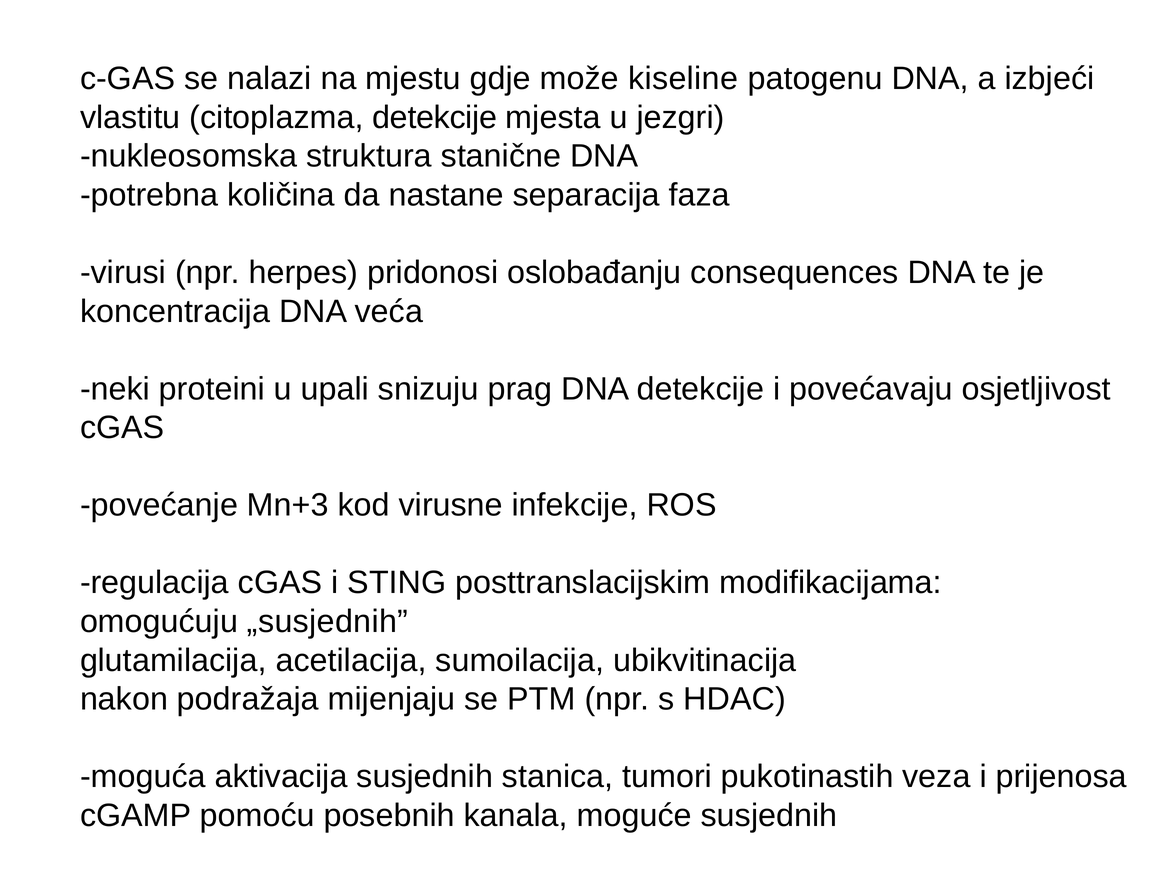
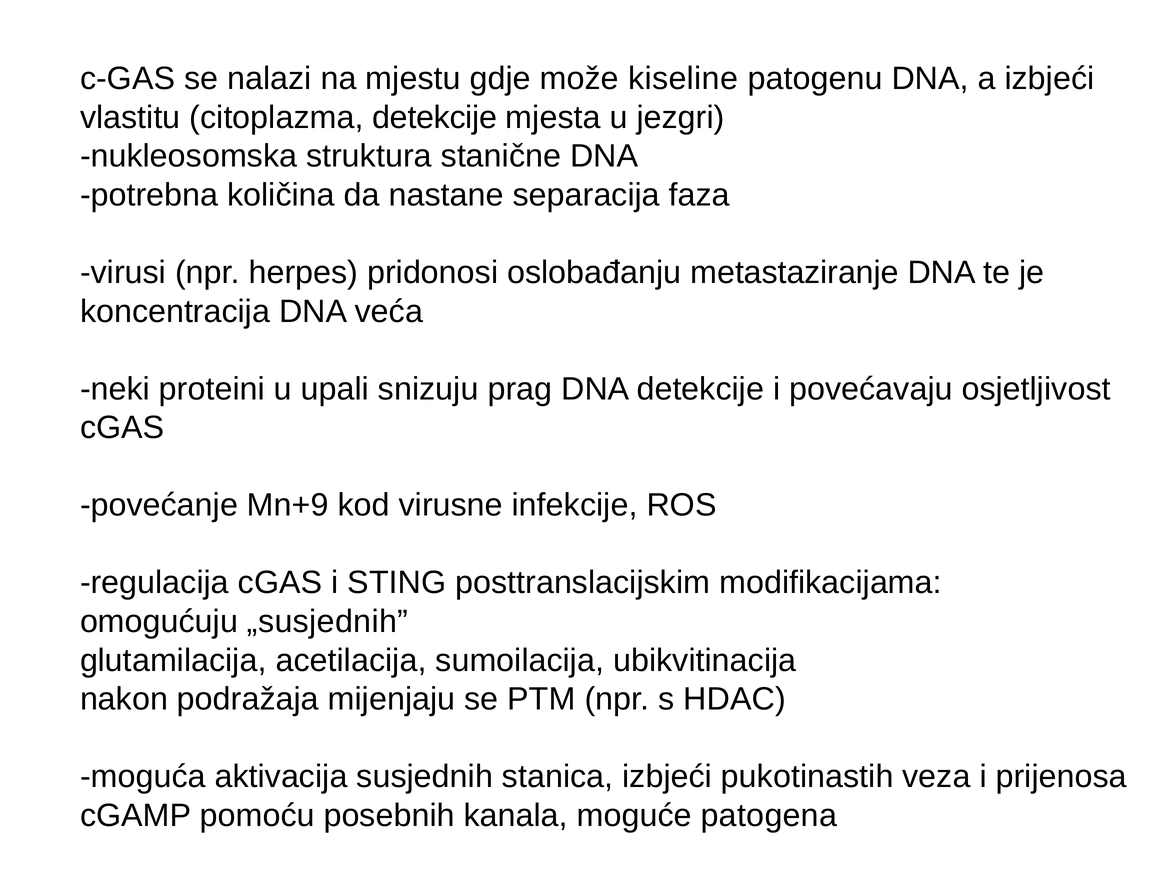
consequences: consequences -> metastaziranje
Mn+3: Mn+3 -> Mn+9
stanica tumori: tumori -> izbjeći
moguće susjednih: susjednih -> patogena
